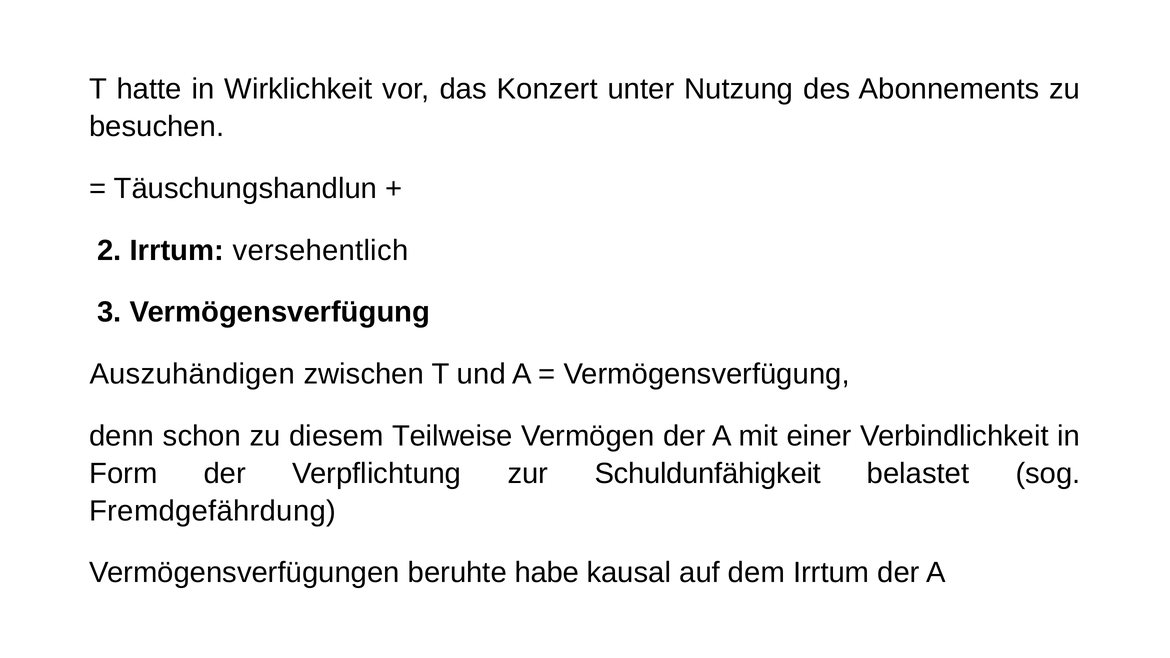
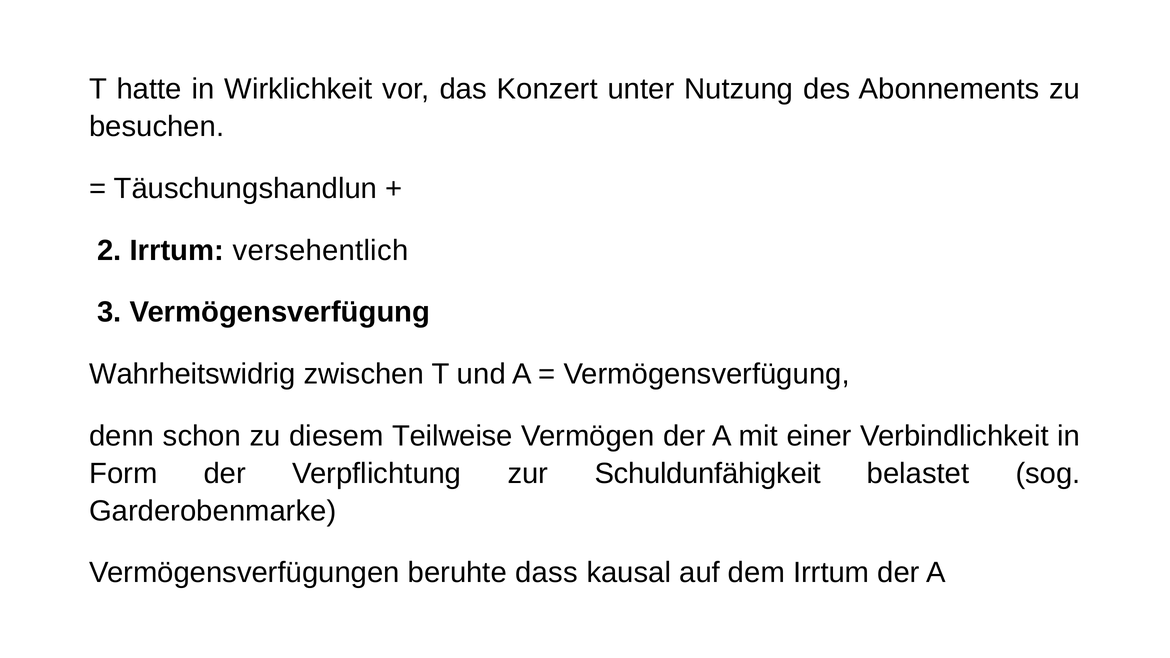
Auszuhändigen: Auszuhändigen -> Wahrheitswidrig
Fremdgefährdung: Fremdgefährdung -> Garderobenmarke
habe: habe -> dass
